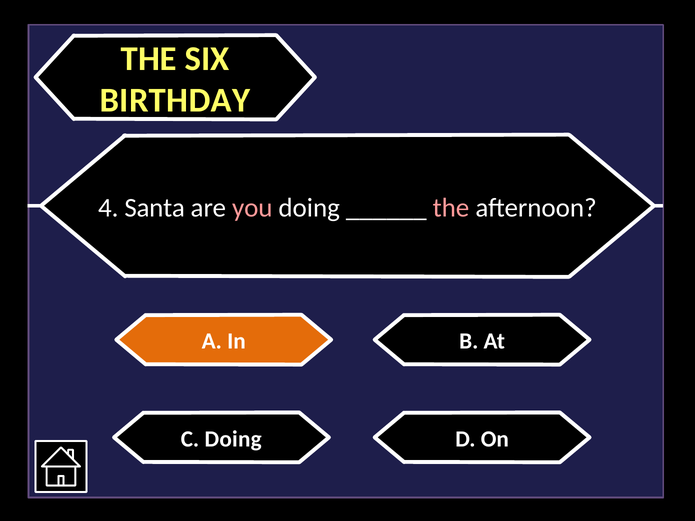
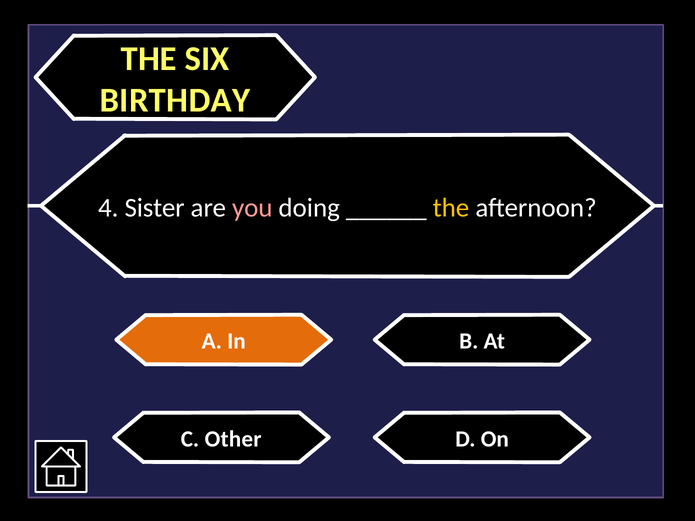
Santa: Santa -> Sister
the at (451, 208) colour: pink -> yellow
C Doing: Doing -> Other
